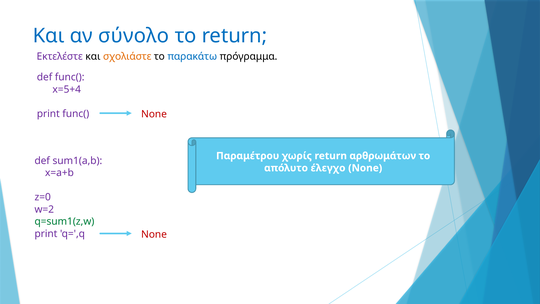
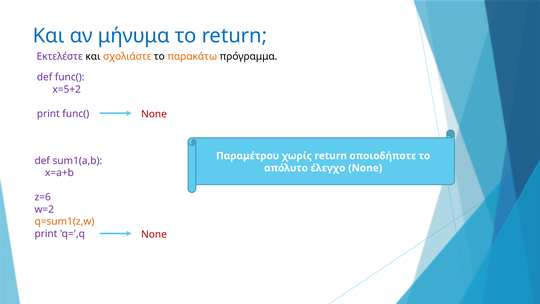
σύνολο: σύνολο -> μήνυμα
παρακάτω colour: blue -> orange
x=5+4: x=5+4 -> x=5+2
αρθρωμάτων: αρθρωμάτων -> οποιοδήποτε
z=0: z=0 -> z=6
q=sum1(z,w colour: green -> orange
